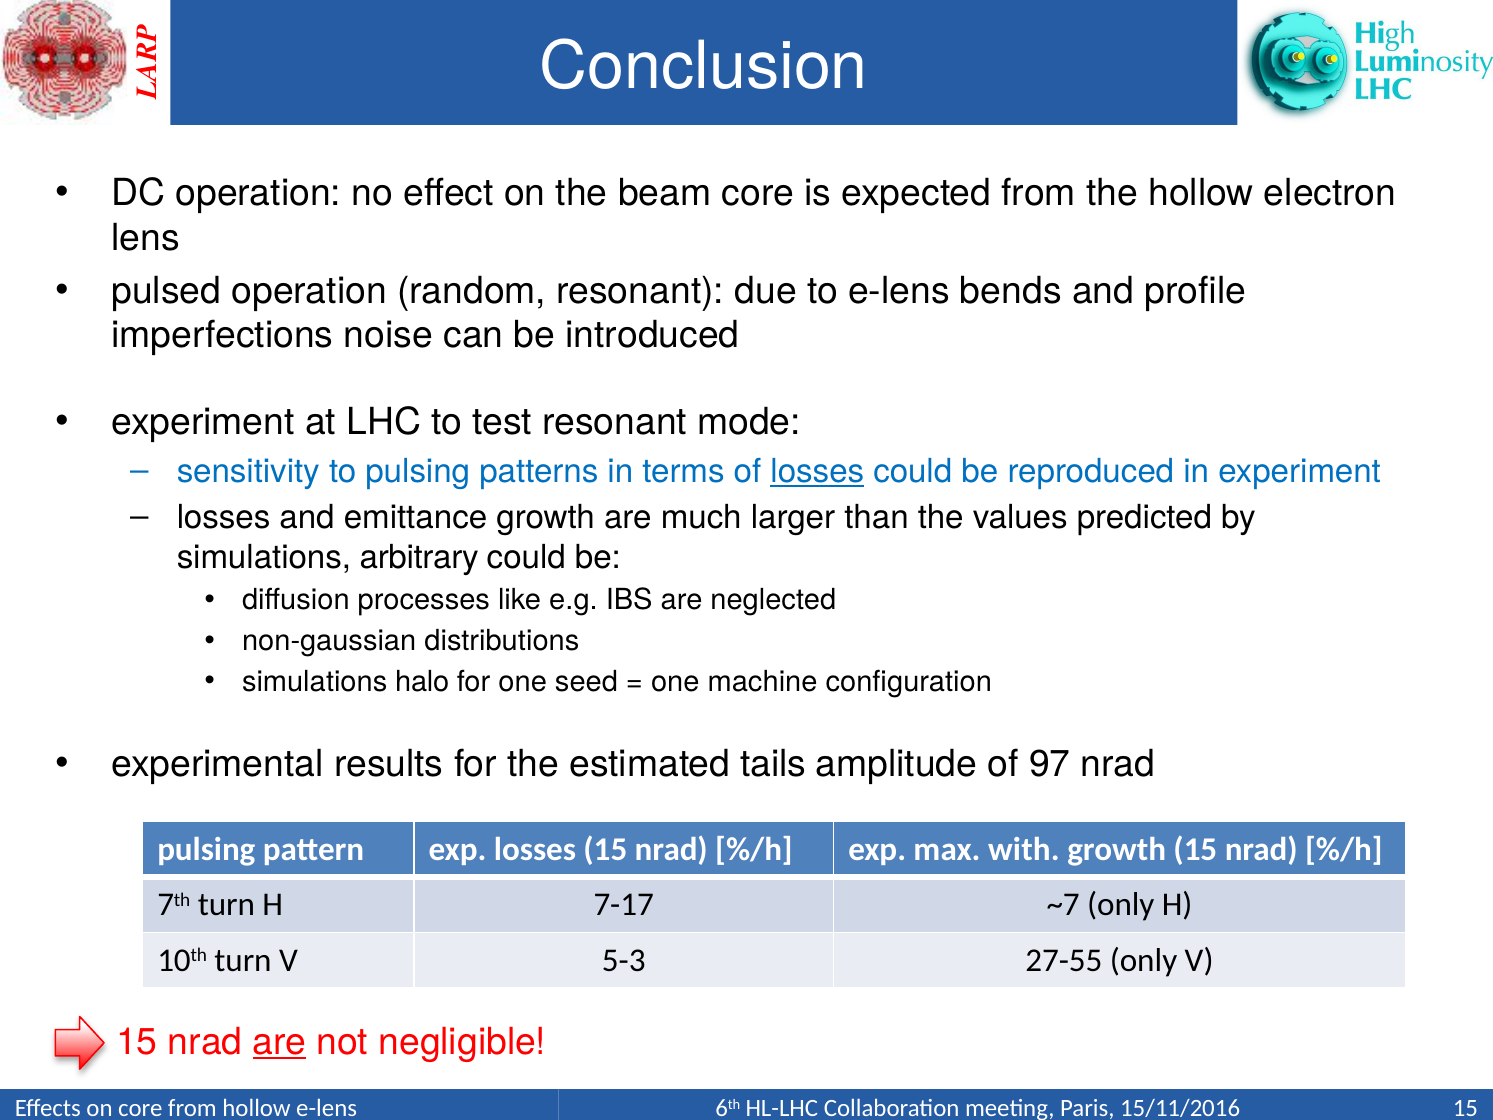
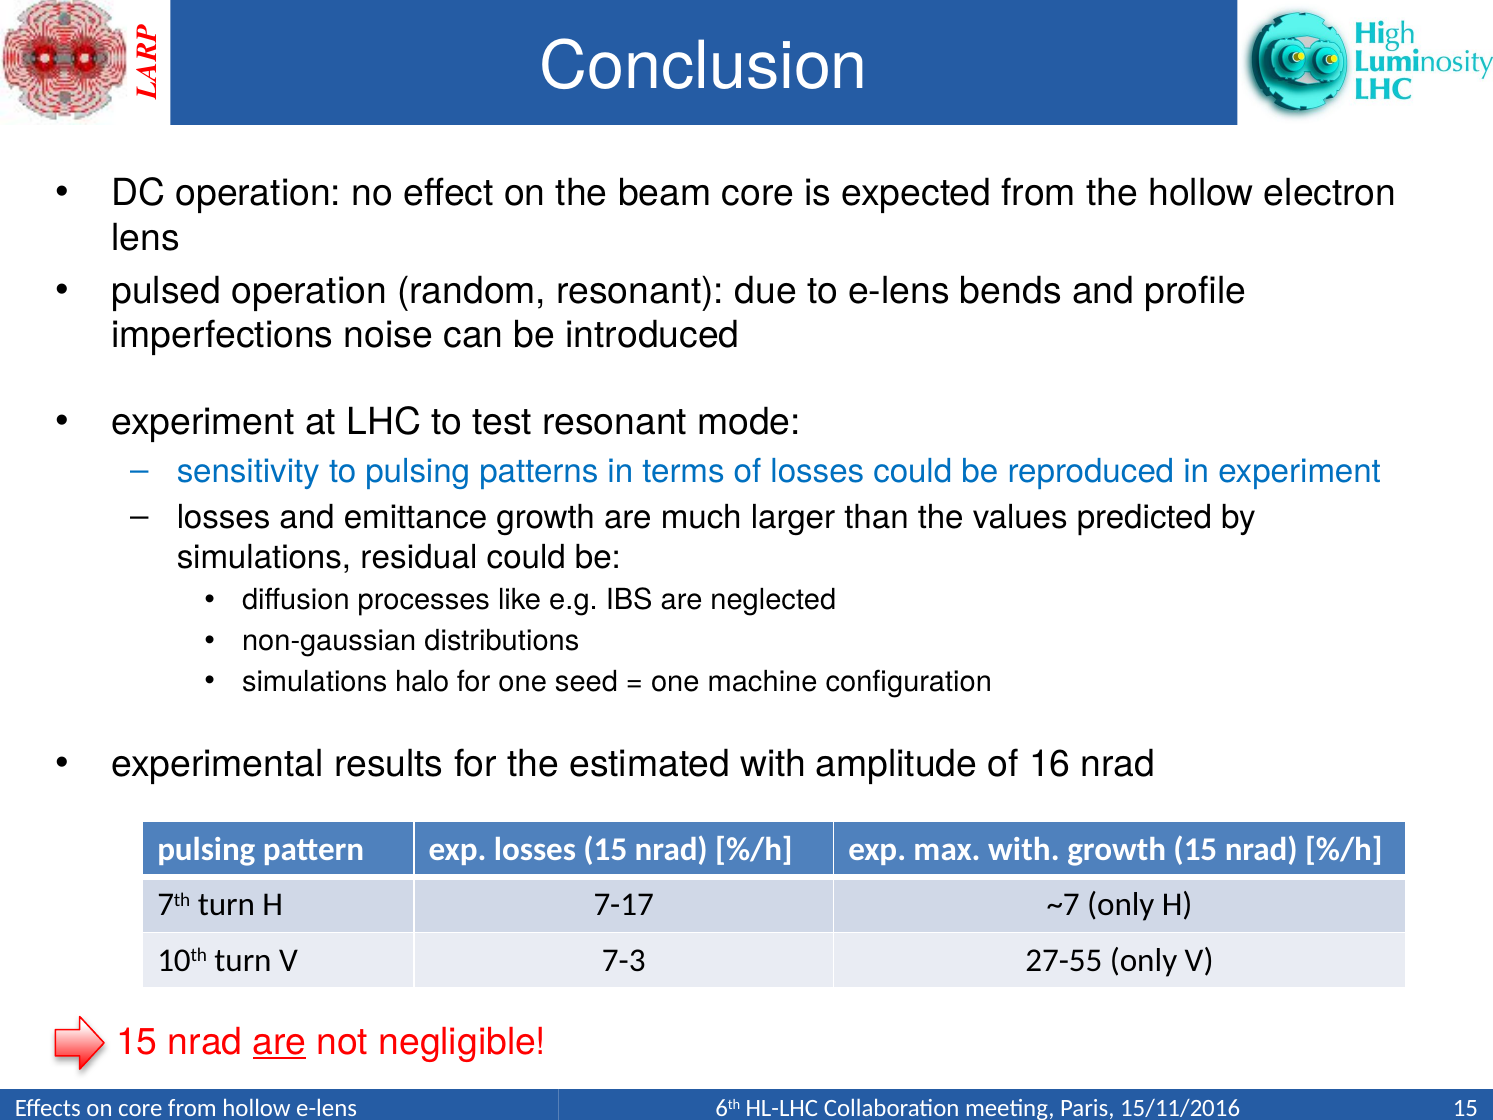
losses at (817, 471) underline: present -> none
arbitrary: arbitrary -> residual
estimated tails: tails -> with
97: 97 -> 16
5-3: 5-3 -> 7-3
